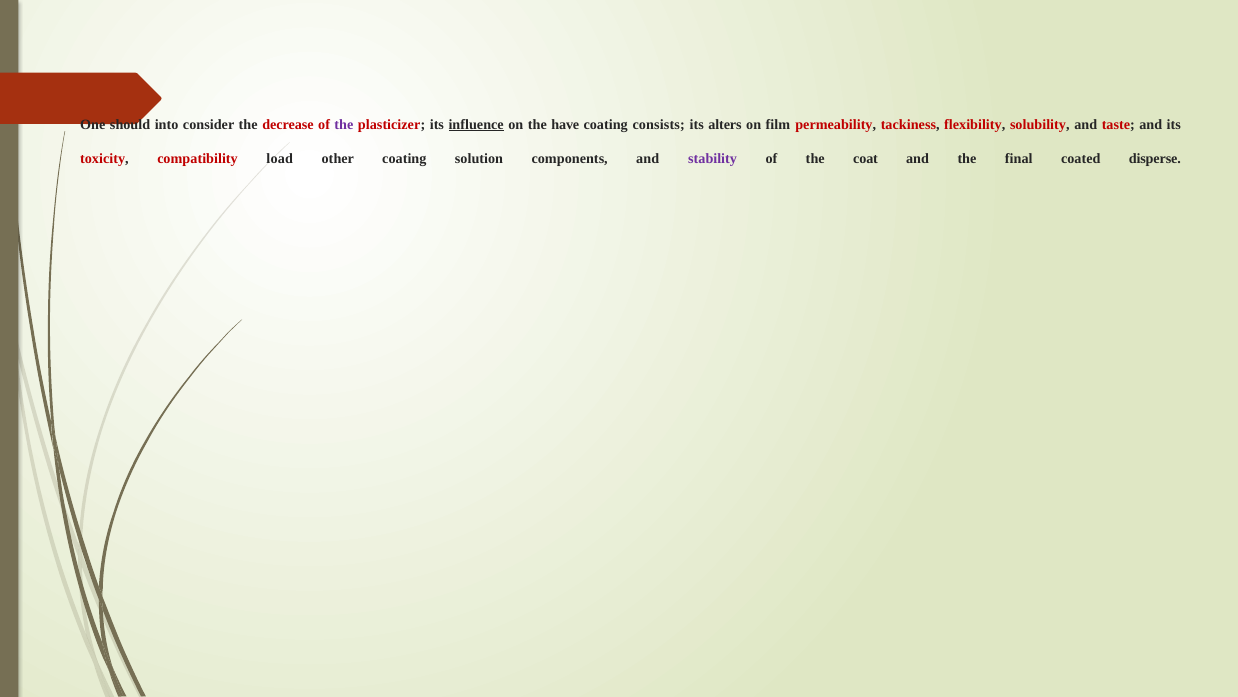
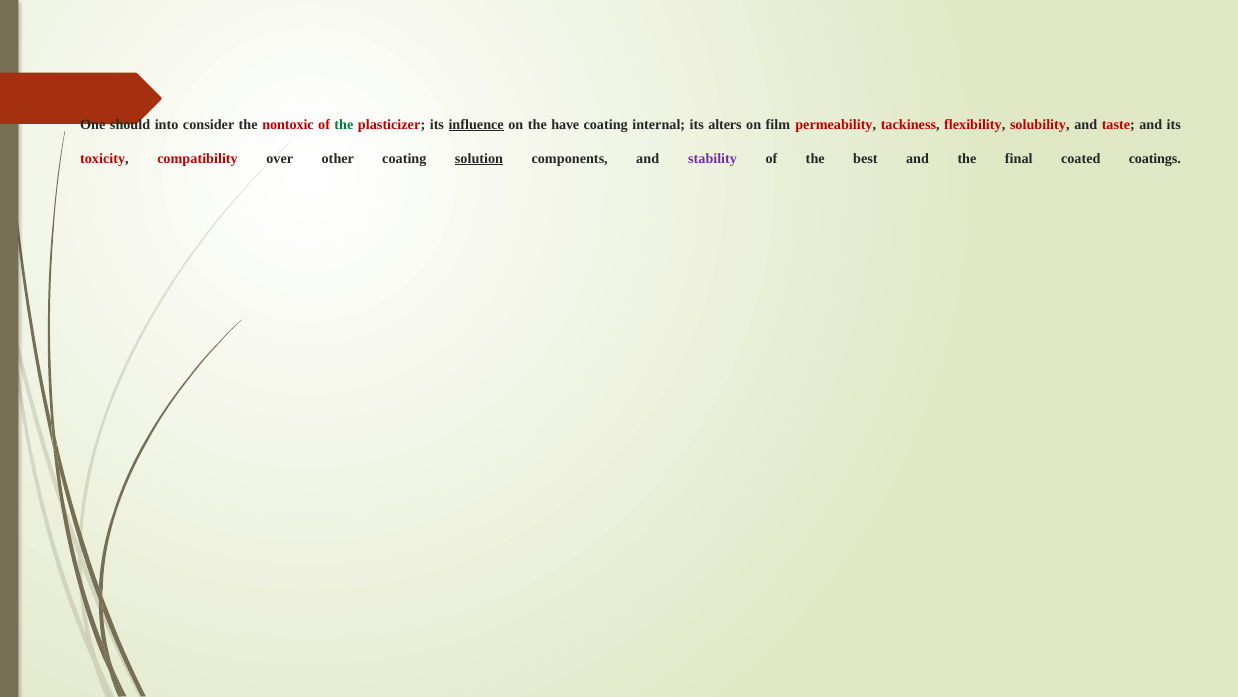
decrease: decrease -> nontoxic
the at (344, 124) colour: purple -> green
consists: consists -> internal
load: load -> over
solution underline: none -> present
coat: coat -> best
disperse: disperse -> coatings
